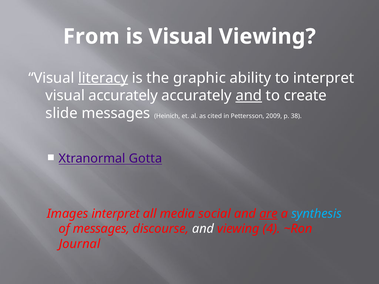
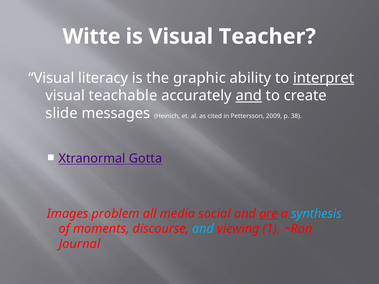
From: From -> Witte
Visual Viewing: Viewing -> Teacher
literacy underline: present -> none
interpret at (324, 78) underline: none -> present
visual accurately: accurately -> teachable
Images interpret: interpret -> problem
of messages: messages -> moments
and at (203, 229) colour: white -> light blue
4: 4 -> 1
